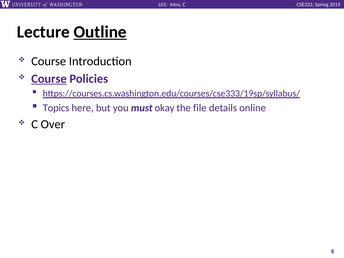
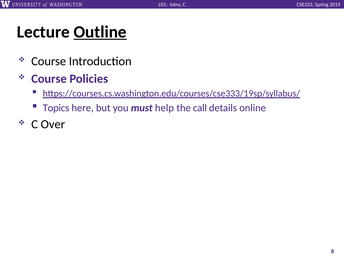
Course at (49, 79) underline: present -> none
okay: okay -> help
file: file -> call
